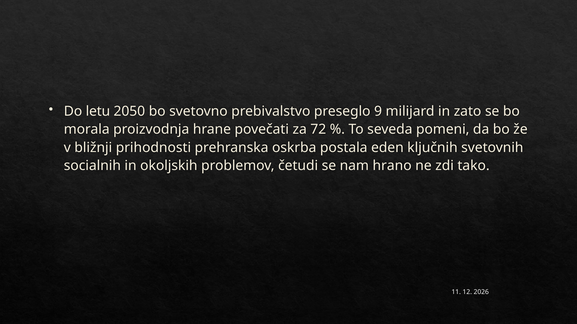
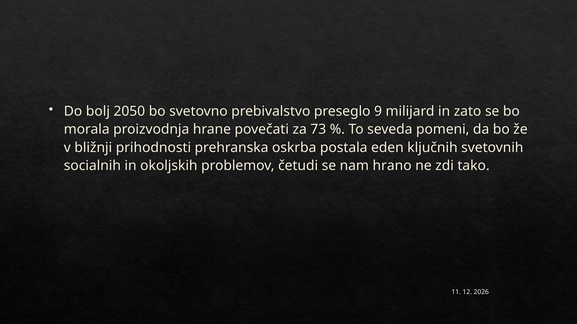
letu: letu -> bolj
72: 72 -> 73
